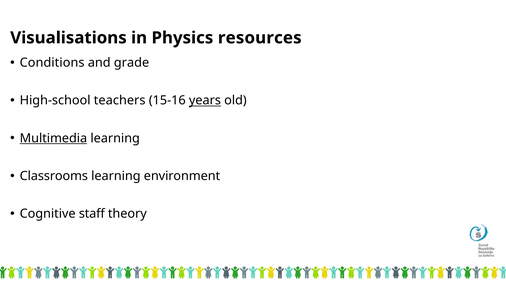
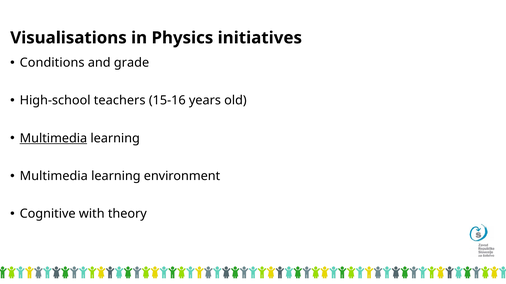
resources: resources -> initiatives
years underline: present -> none
Classrooms at (54, 176): Classrooms -> Multimedia
staff: staff -> with
